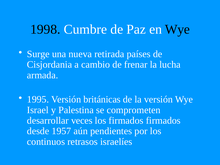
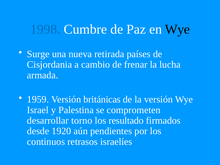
1998 colour: black -> blue
1995: 1995 -> 1959
veces: veces -> torno
los firmados: firmados -> resultado
1957: 1957 -> 1920
